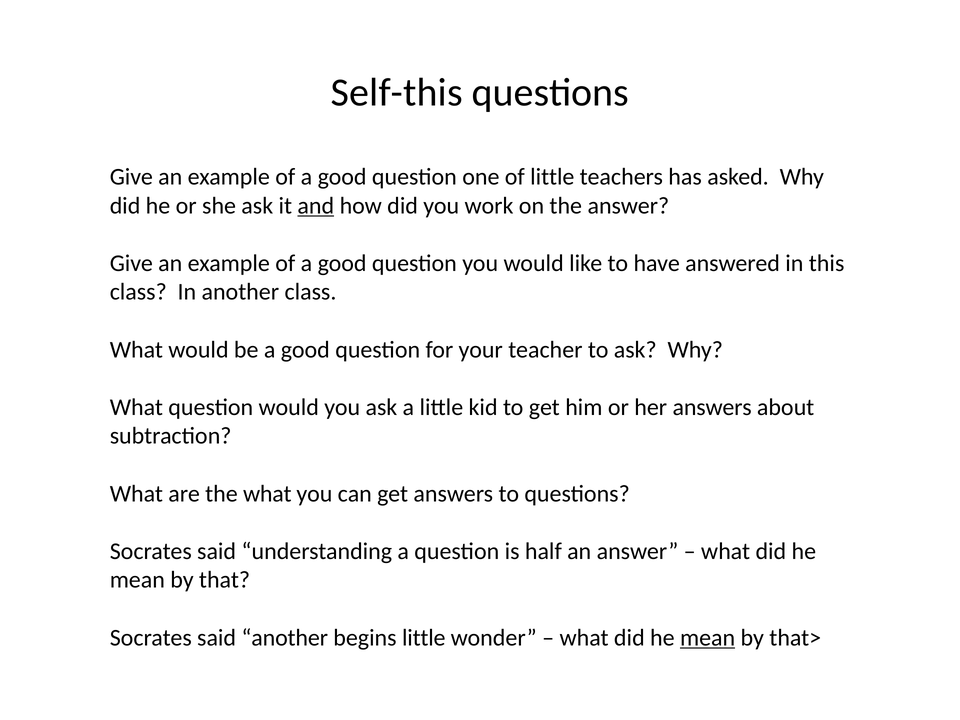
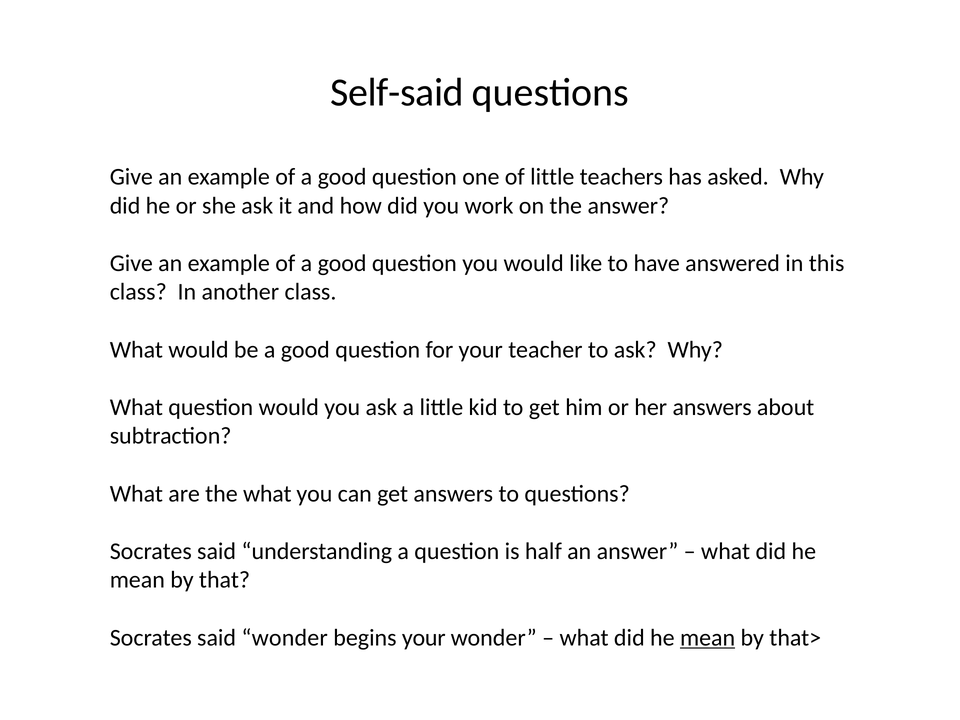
Self-this: Self-this -> Self-said
and underline: present -> none
said another: another -> wonder
begins little: little -> your
